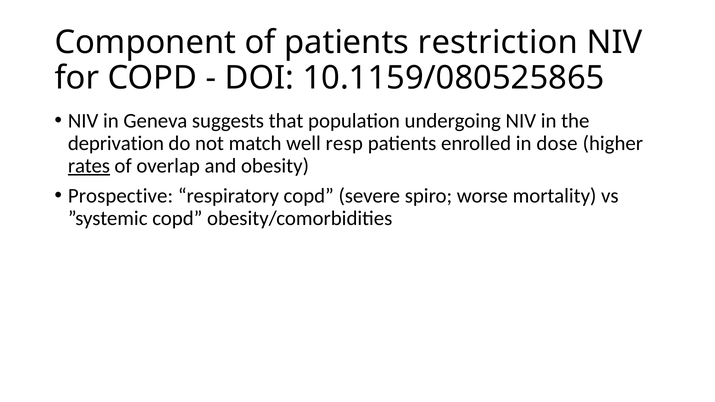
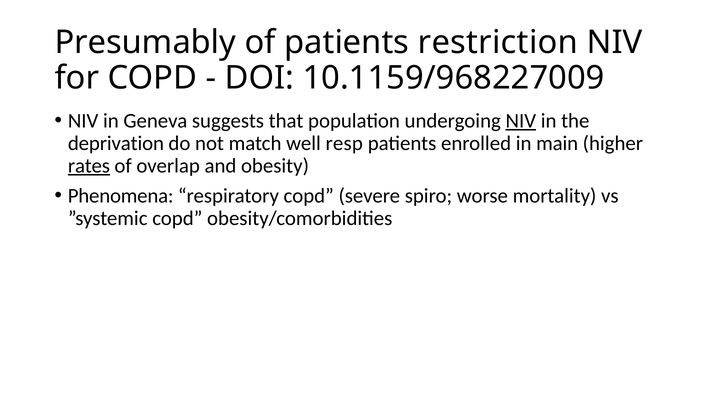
Component: Component -> Presumably
10.1159/080525865: 10.1159/080525865 -> 10.1159/968227009
NIV at (521, 121) underline: none -> present
dose: dose -> main
Prospective: Prospective -> Phenomena
